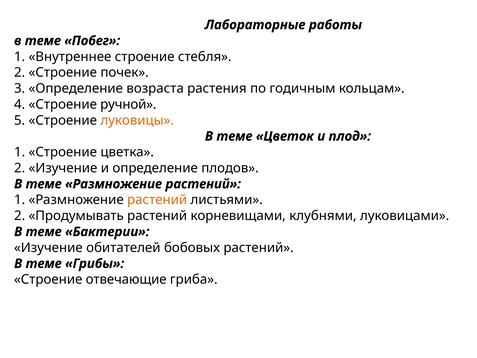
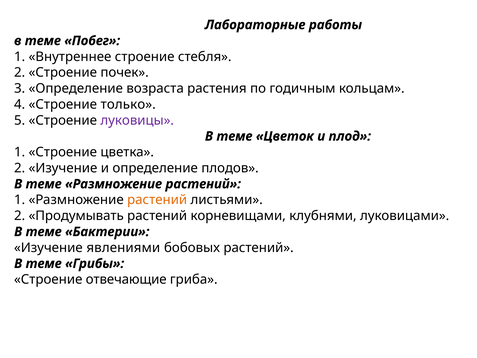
ручной: ручной -> только
луковицы colour: orange -> purple
обитателей: обитателей -> явлениями
